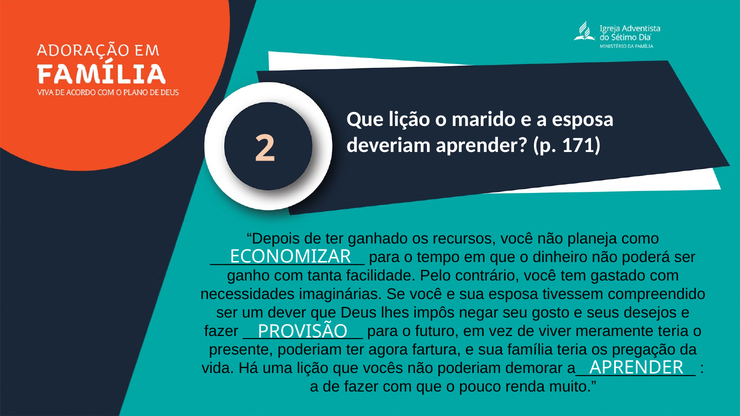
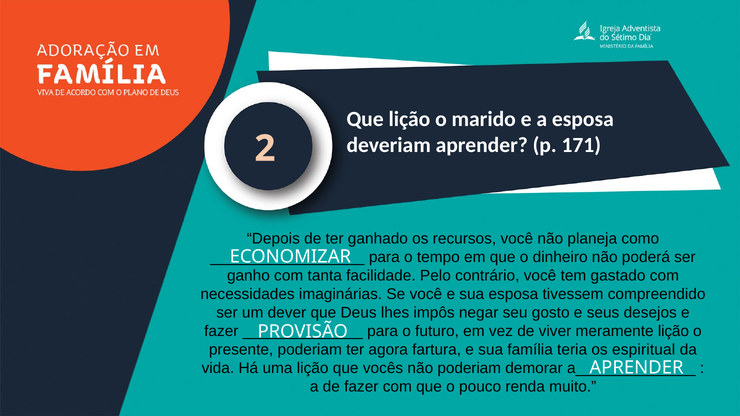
meramente teria: teria -> lição
pregação: pregação -> espiritual
